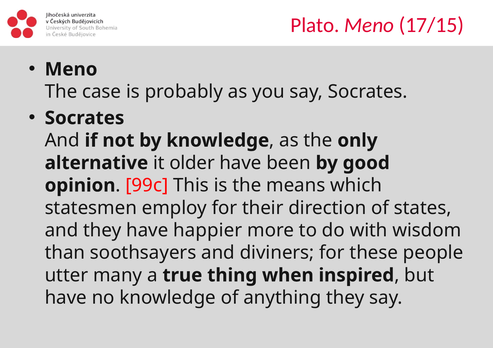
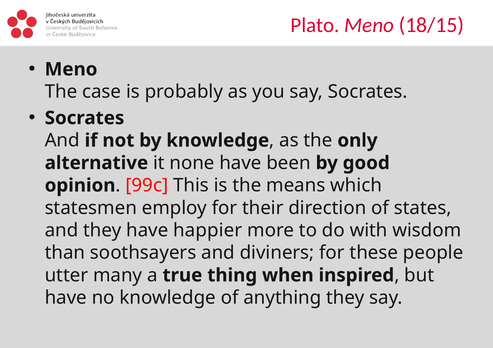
17/15: 17/15 -> 18/15
older: older -> none
